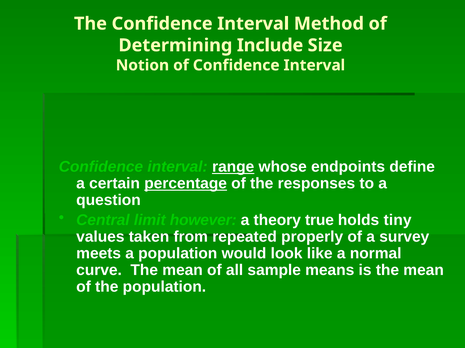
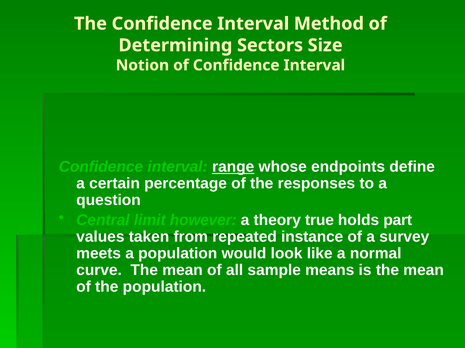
Include: Include -> Sectors
percentage underline: present -> none
tiny: tiny -> part
properly: properly -> instance
